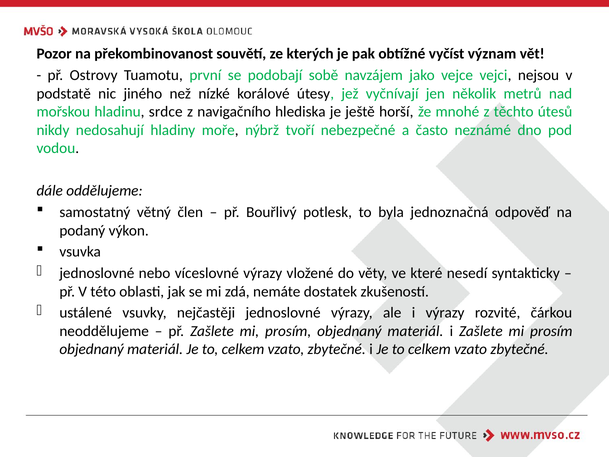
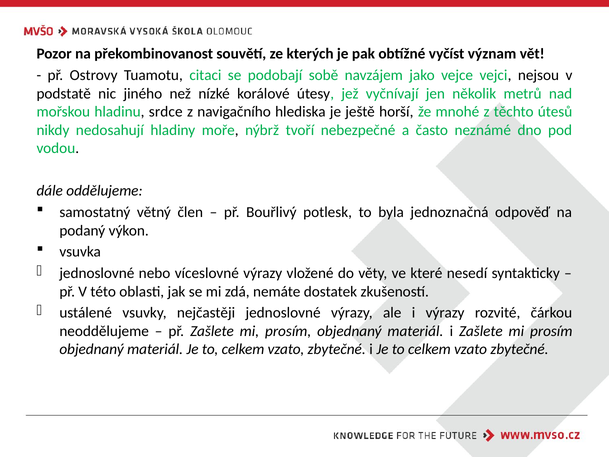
první: první -> citaci
